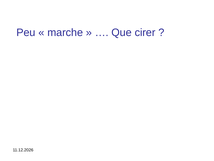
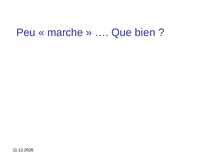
cirer: cirer -> bien
